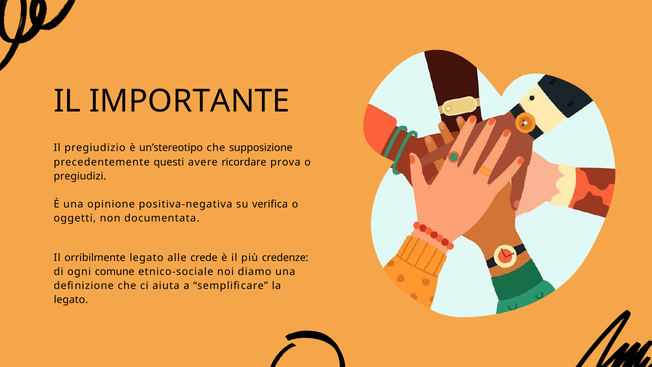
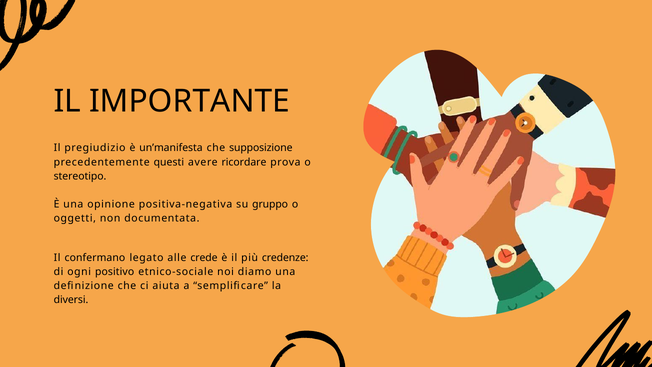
un’stereotipo: un’stereotipo -> un’manifesta
pregiudizi: pregiudizi -> stereotipo
verifica: verifica -> gruppo
orribilmente: orribilmente -> confermano
comune: comune -> positivo
legato at (71, 300): legato -> diversi
